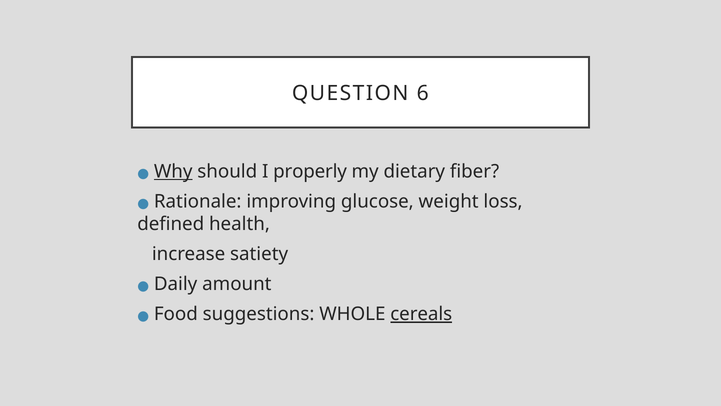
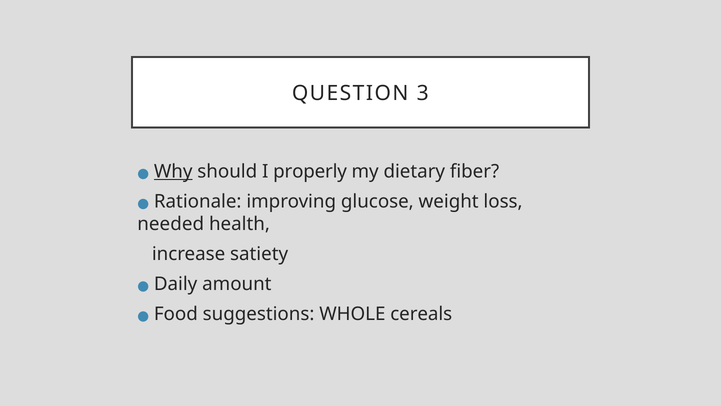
6: 6 -> 3
defined: defined -> needed
cereals underline: present -> none
